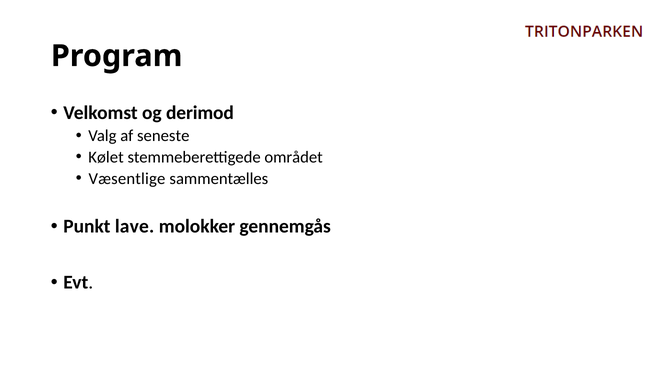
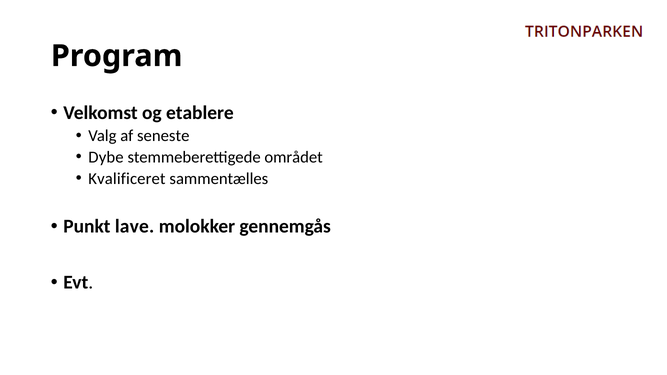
derimod: derimod -> etablere
Kølet: Kølet -> Dybe
Væsentlige: Væsentlige -> Kvalificeret
